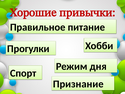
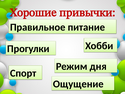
Признание: Признание -> Ощущение
